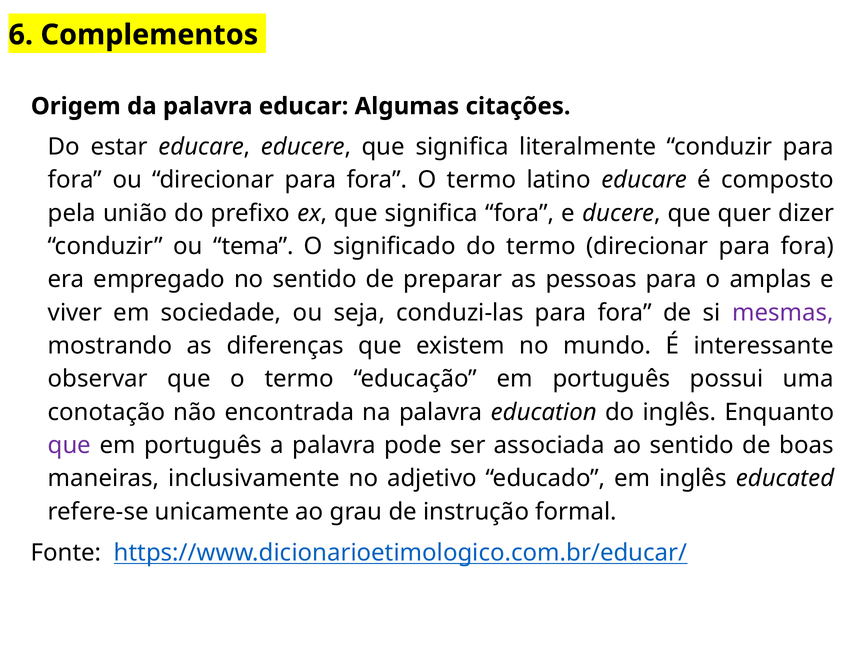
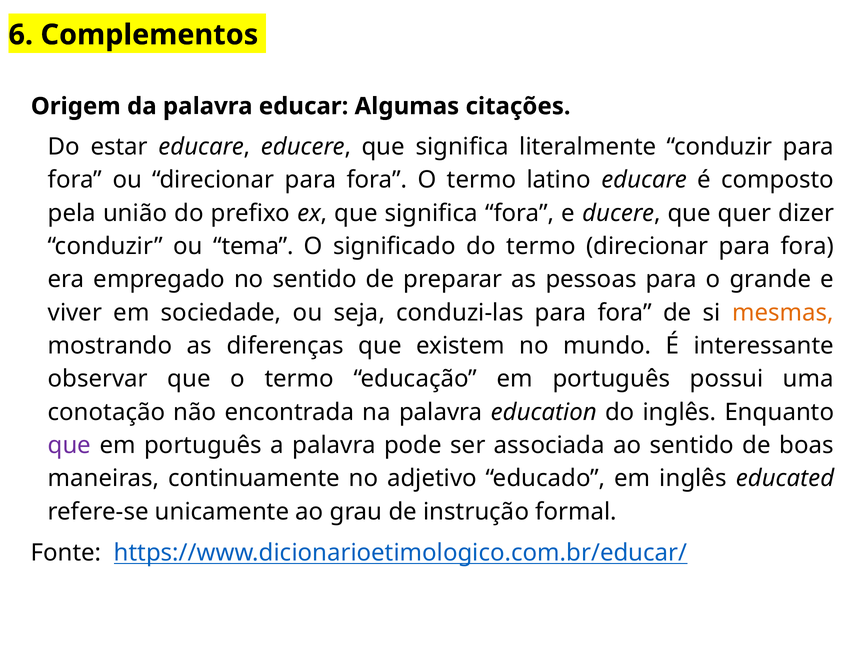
amplas: amplas -> grande
mesmas colour: purple -> orange
inclusivamente: inclusivamente -> continuamente
